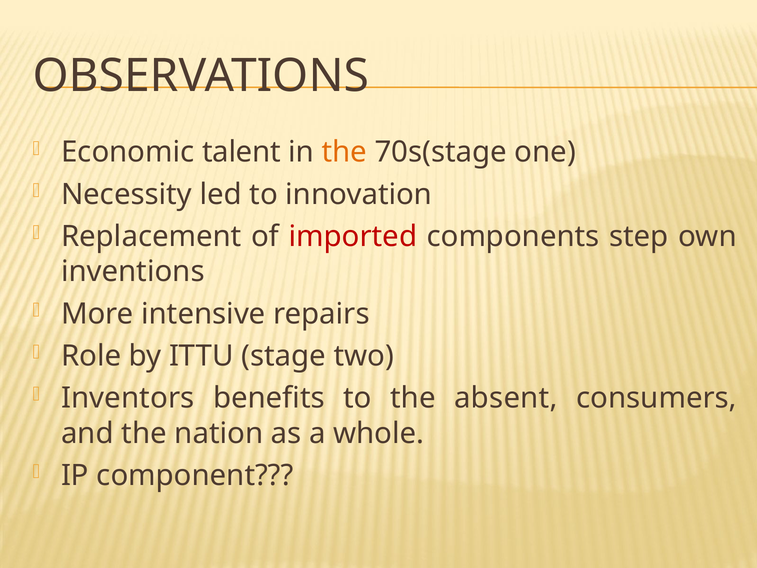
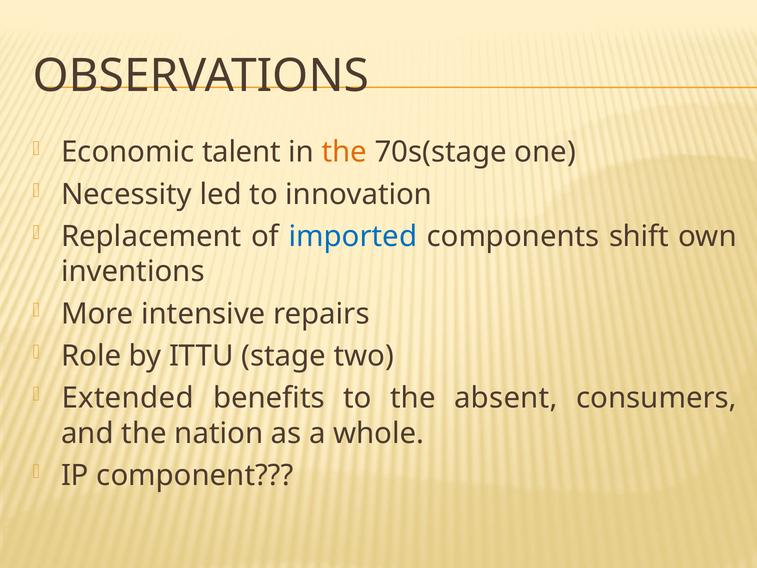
imported colour: red -> blue
step: step -> shift
Inventors: Inventors -> Extended
